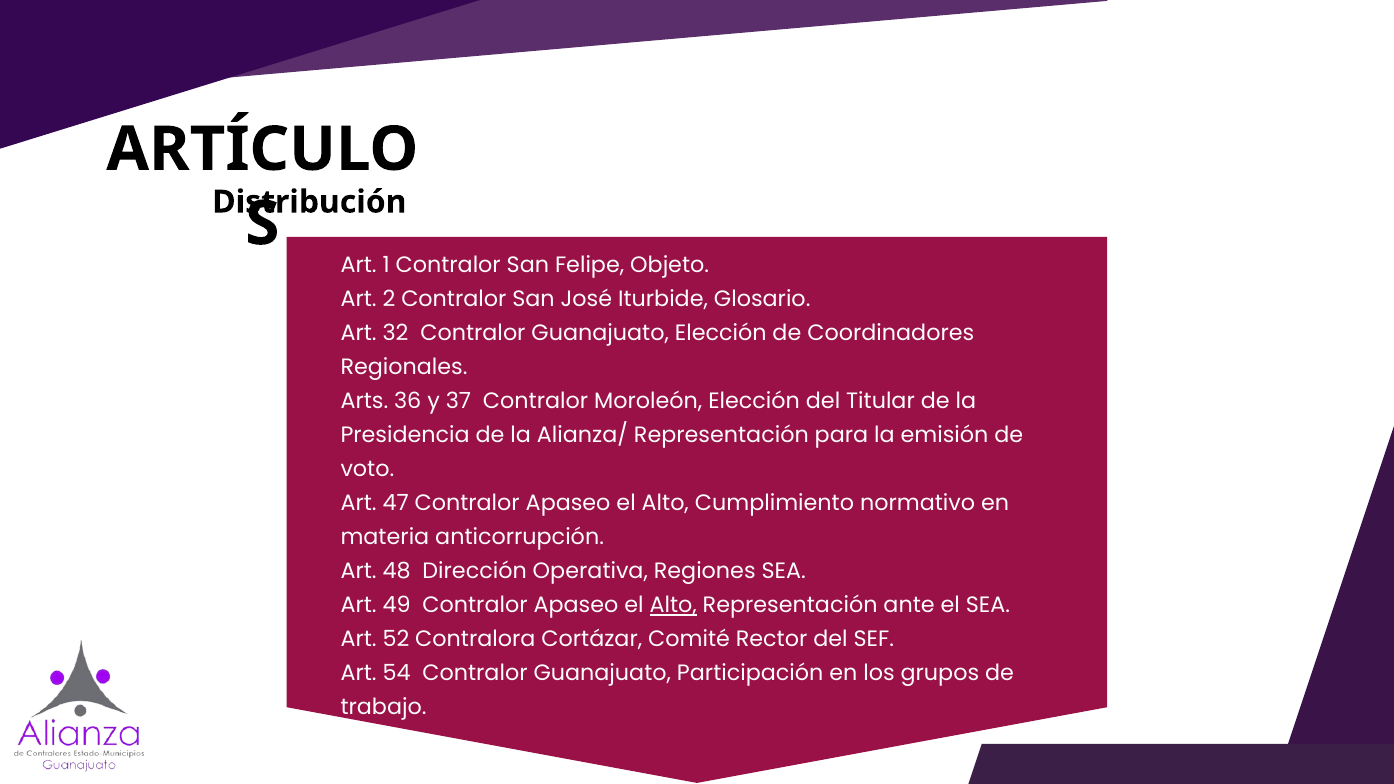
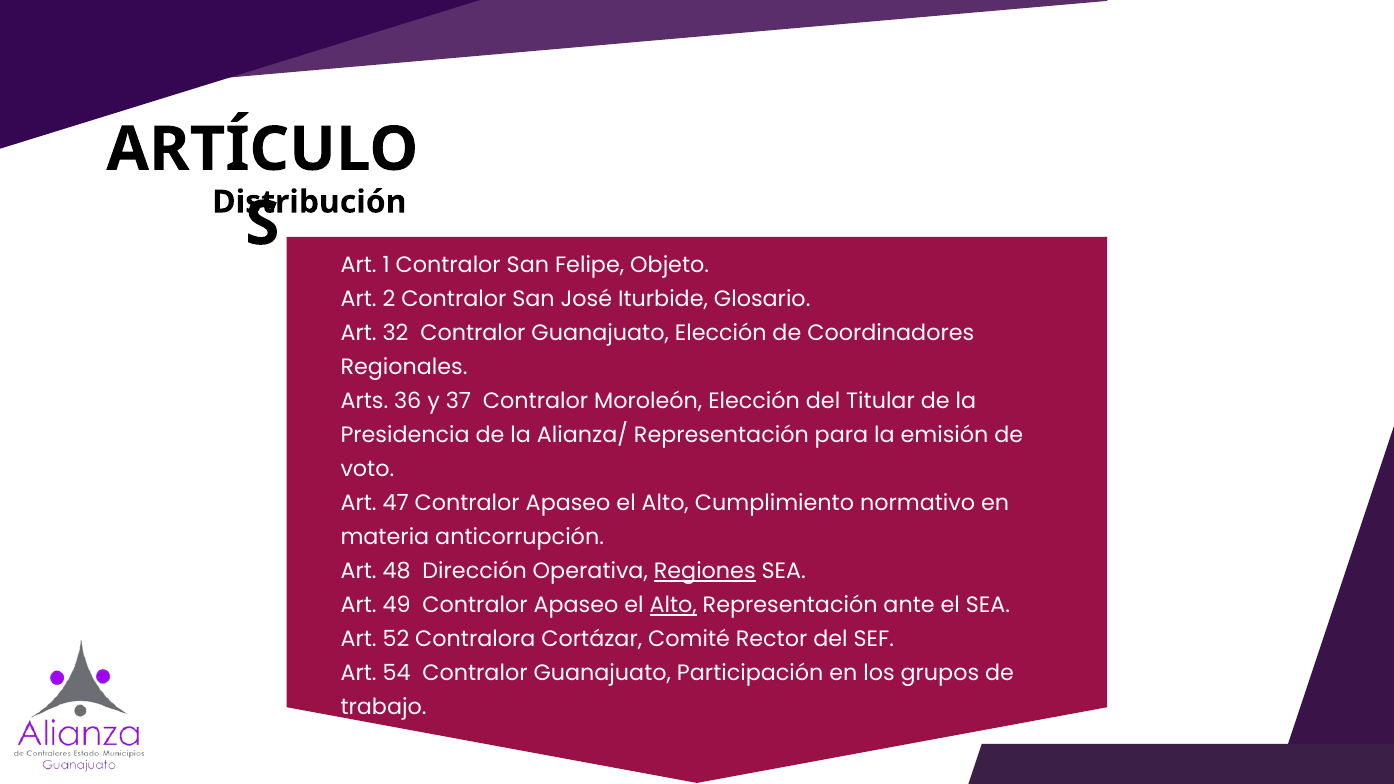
Regiones underline: none -> present
